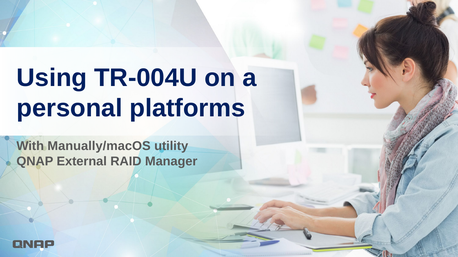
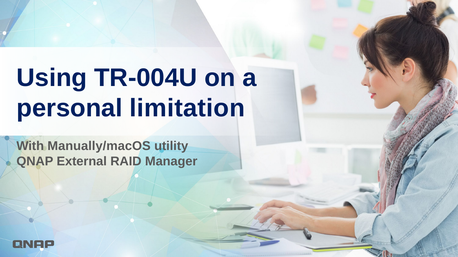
platforms: platforms -> limitation
